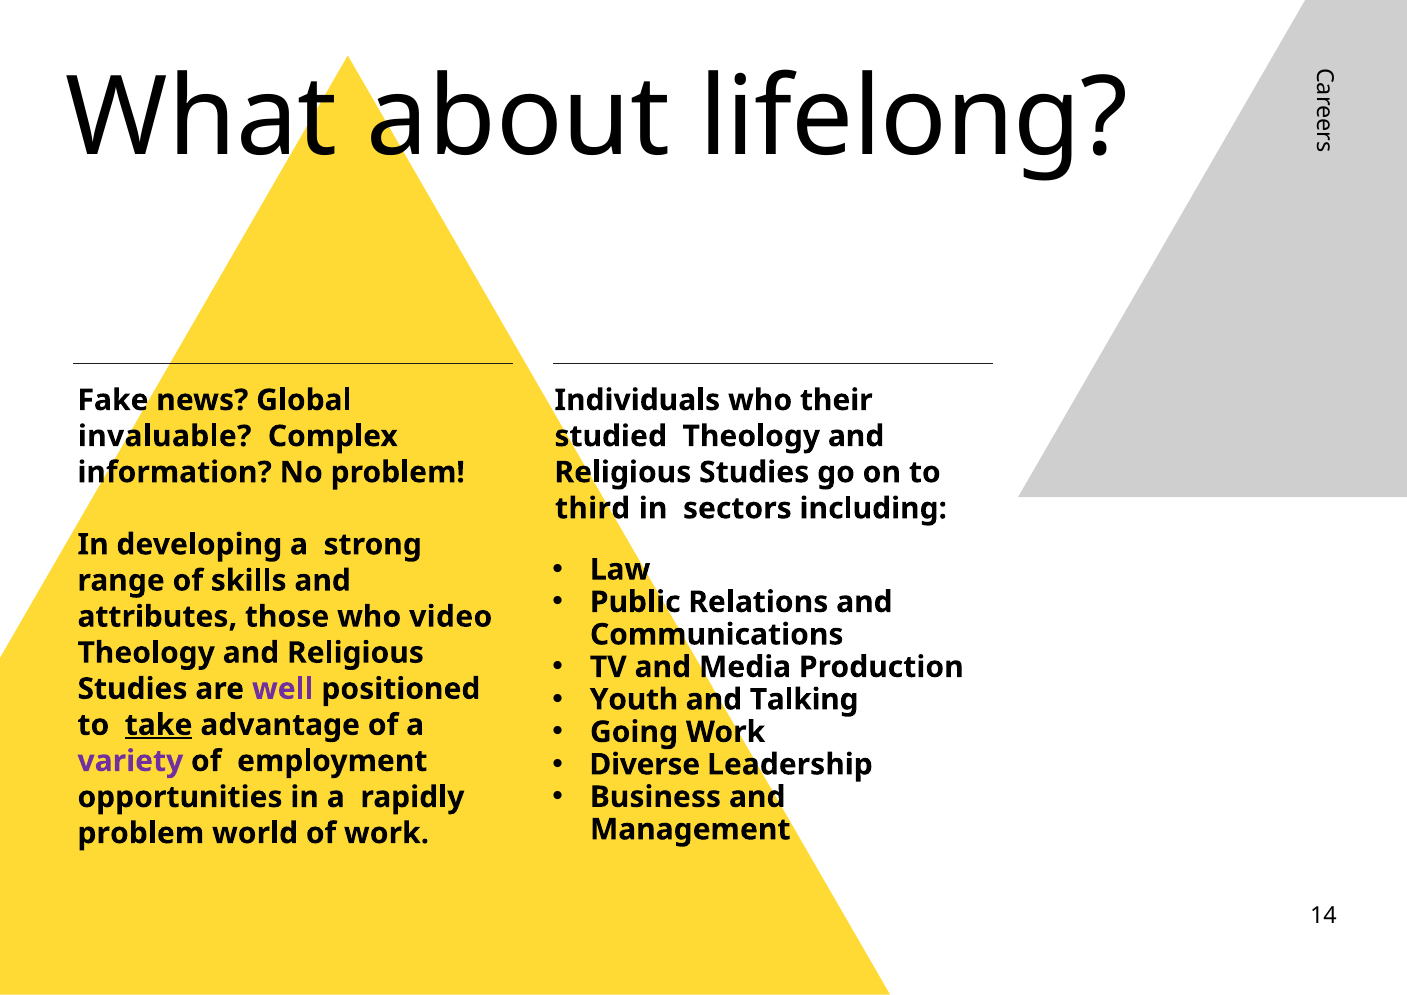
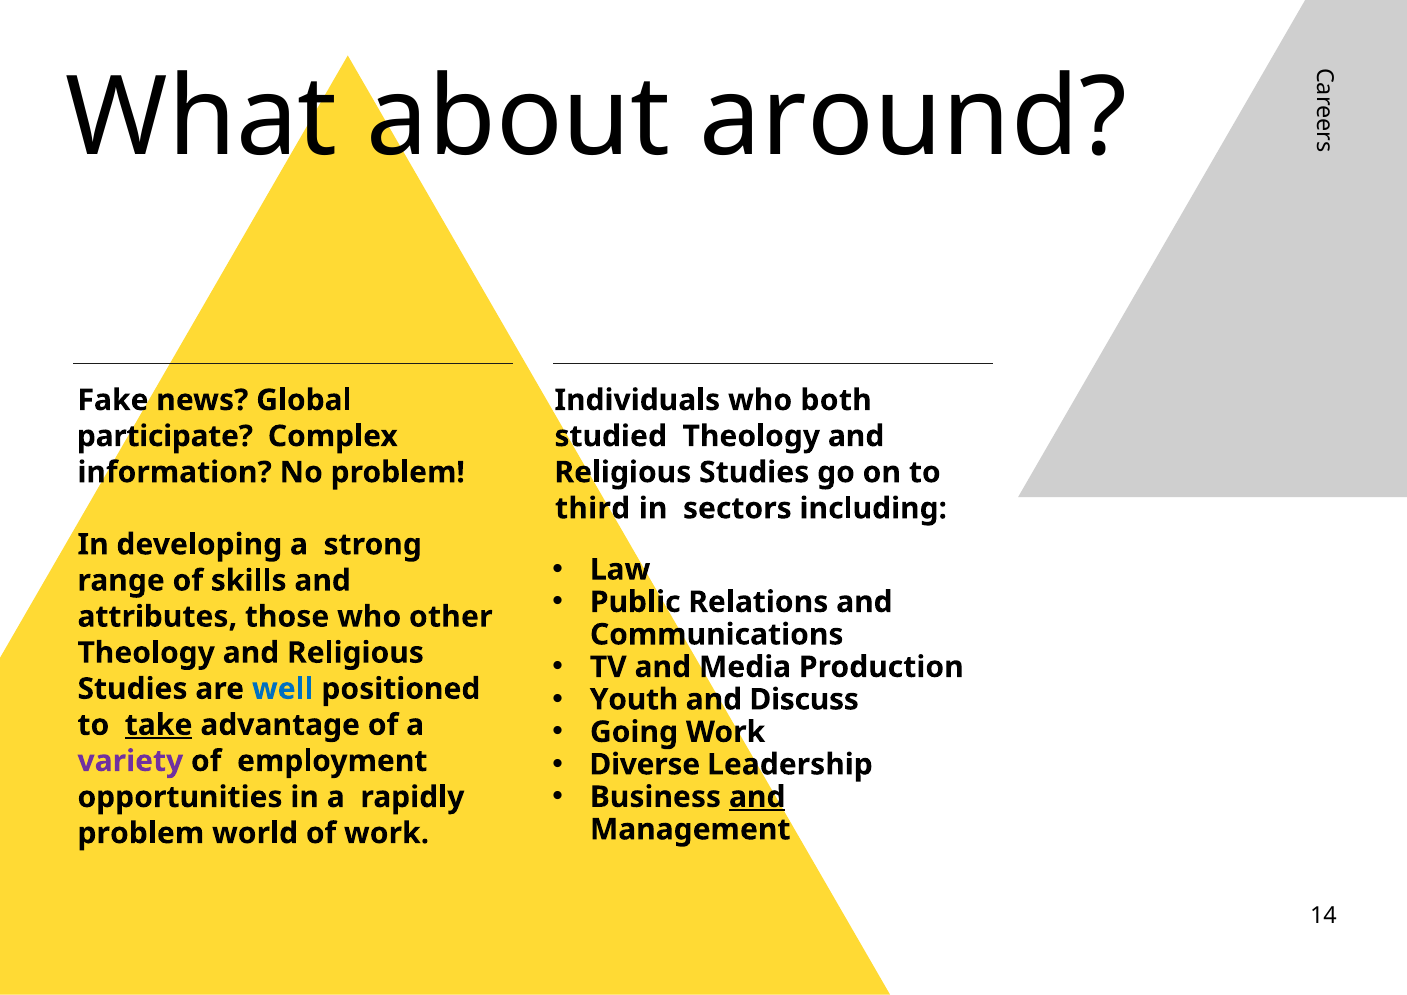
lifelong: lifelong -> around
their: their -> both
invaluable: invaluable -> participate
video: video -> other
well colour: purple -> blue
Talking: Talking -> Discuss
and at (757, 797) underline: none -> present
